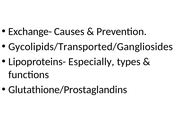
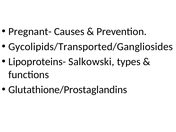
Exchange-: Exchange- -> Pregnant-
Especially: Especially -> Salkowski
